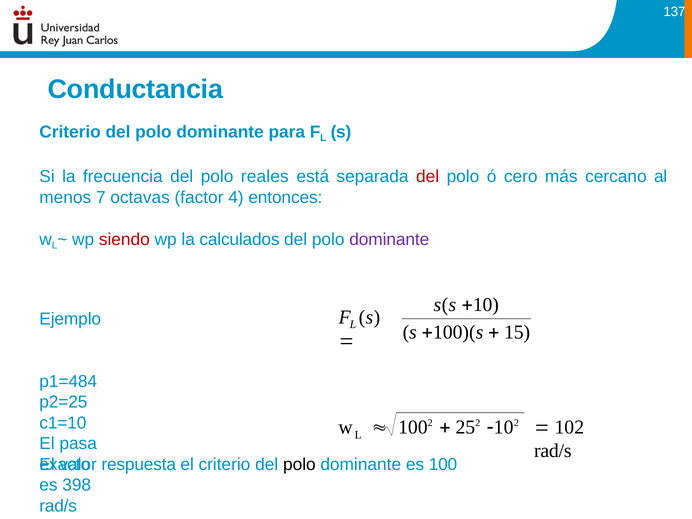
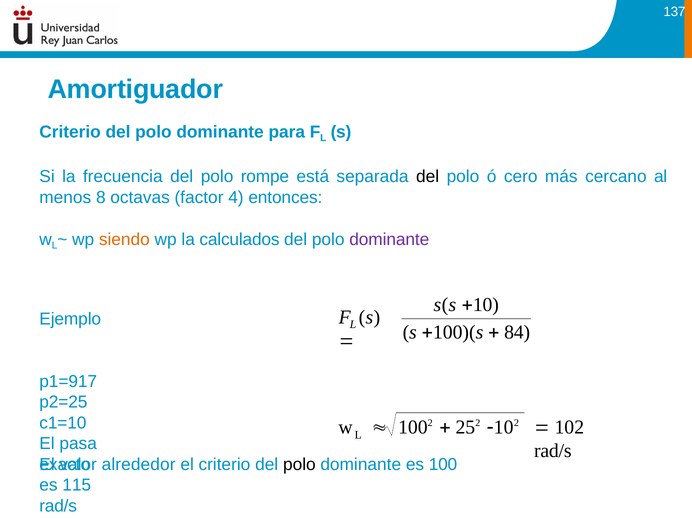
Conductancia: Conductancia -> Amortiguador
reales: reales -> rompe
del at (428, 177) colour: red -> black
7: 7 -> 8
siendo colour: red -> orange
15: 15 -> 84
p1=484: p1=484 -> p1=917
respuesta: respuesta -> alrededor
398: 398 -> 115
